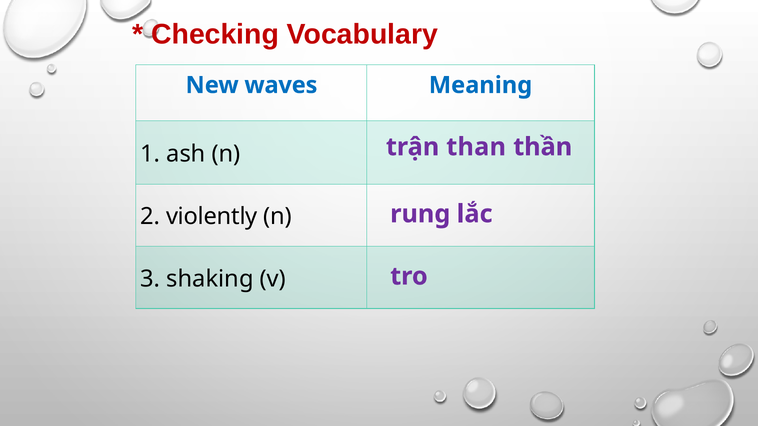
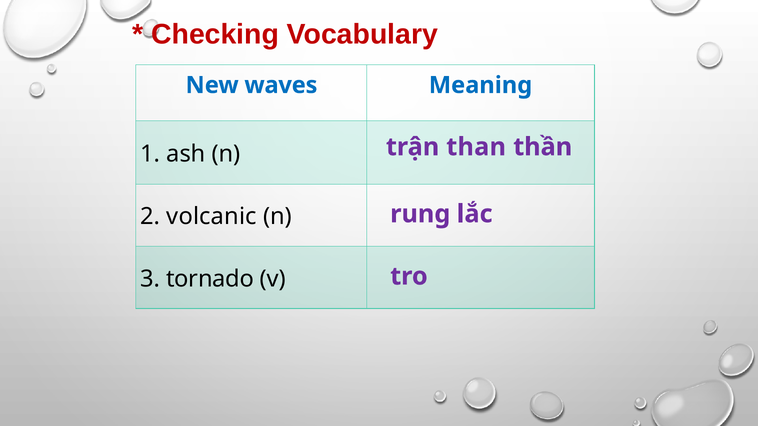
violently: violently -> volcanic
shaking: shaking -> tornado
